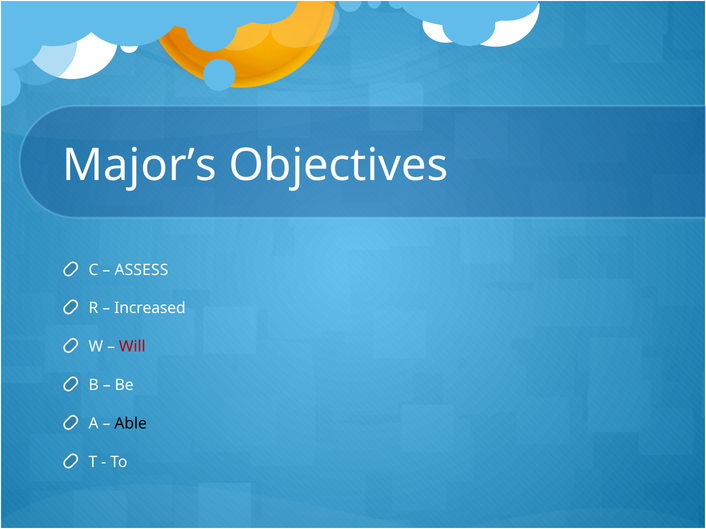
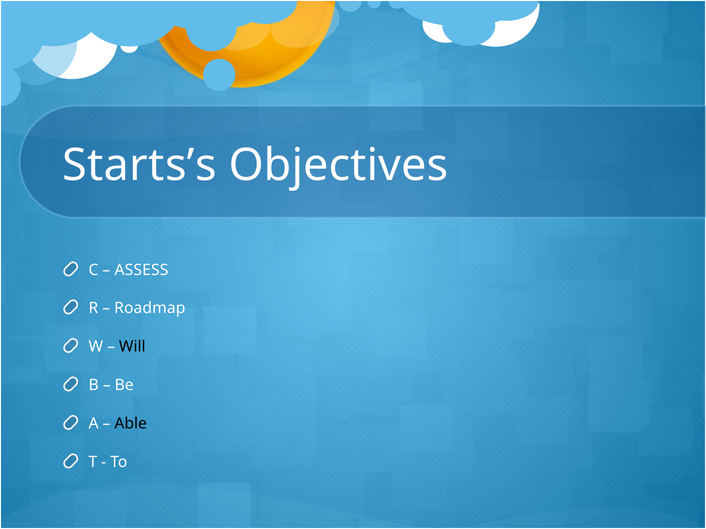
Major’s: Major’s -> Starts’s
Increased: Increased -> Roadmap
Will colour: red -> black
